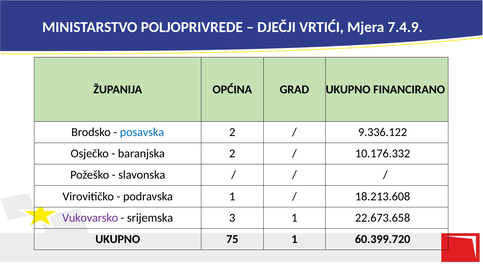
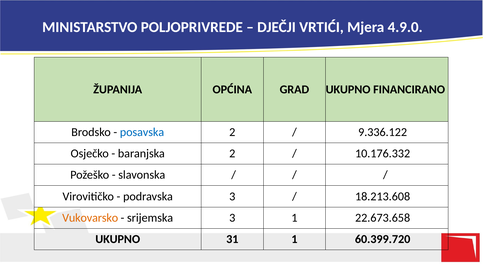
7.4.9: 7.4.9 -> 4.9.0
podravska 1: 1 -> 3
Vukovarsko colour: purple -> orange
75: 75 -> 31
